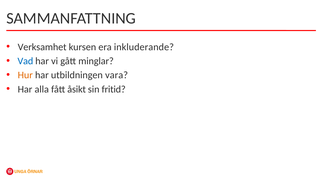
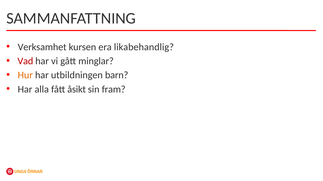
inkluderande: inkluderande -> likabehandlig
Vad colour: blue -> red
vara: vara -> barn
fritid: fritid -> fram
